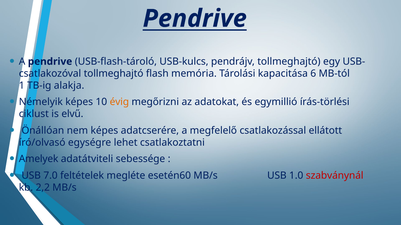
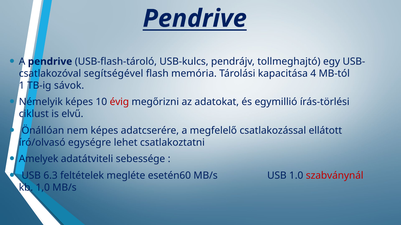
tollmeghajtó at (114, 74): tollmeghajtó -> segítségével
6: 6 -> 4
alakja: alakja -> sávok
évig colour: orange -> red
7.0: 7.0 -> 6.3
2,2: 2,2 -> 1,0
